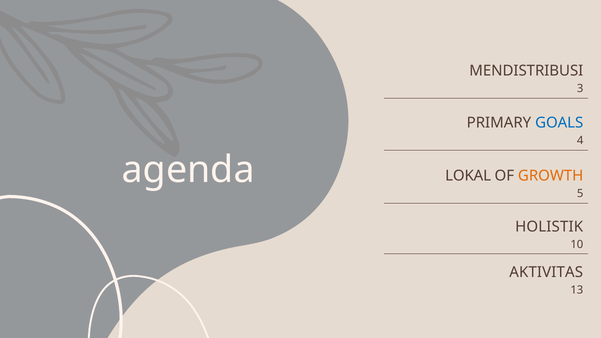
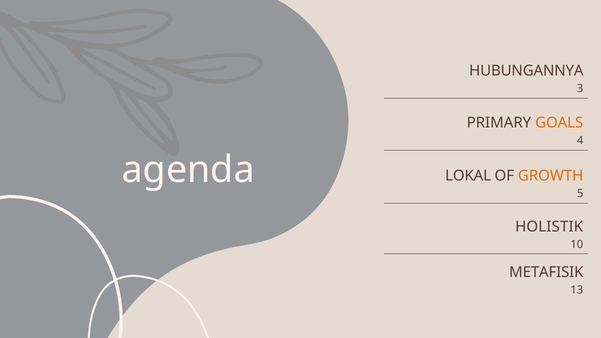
MENDISTRIBUSI: MENDISTRIBUSI -> HUBUNGANNYA
GOALS colour: blue -> orange
AKTIVITAS: AKTIVITAS -> METAFISIK
